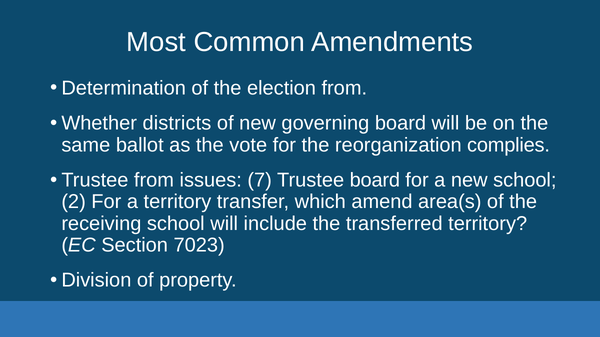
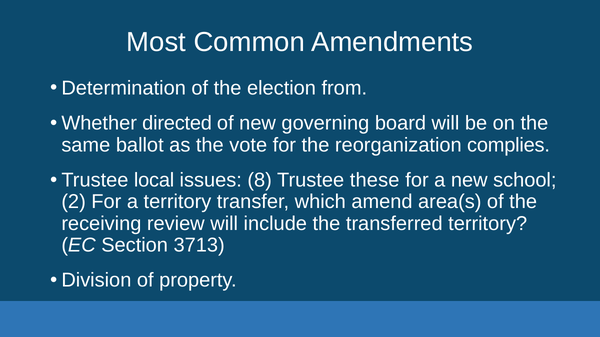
districts: districts -> directed
Trustee from: from -> local
7: 7 -> 8
Trustee board: board -> these
receiving school: school -> review
7023: 7023 -> 3713
